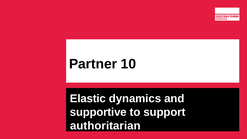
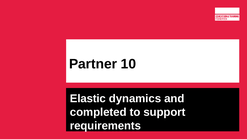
supportive: supportive -> completed
authoritarian: authoritarian -> requirements
